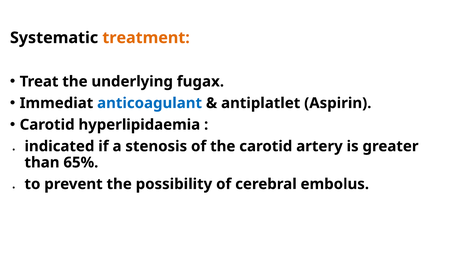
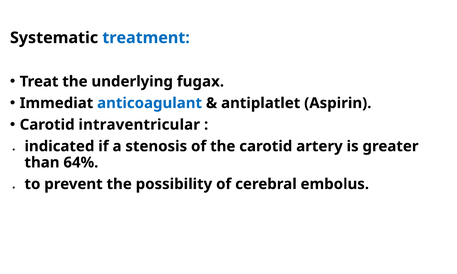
treatment colour: orange -> blue
hyperlipidaemia: hyperlipidaemia -> intraventricular
65%: 65% -> 64%
